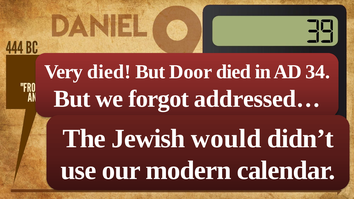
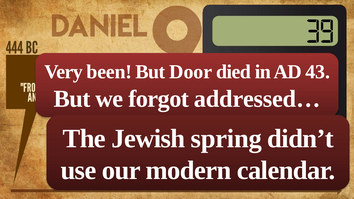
Very died: died -> been
34: 34 -> 43
would: would -> spring
